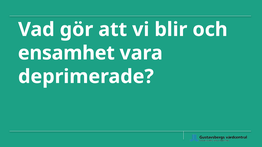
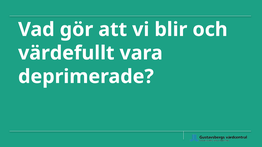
ensamhet: ensamhet -> värdefullt
